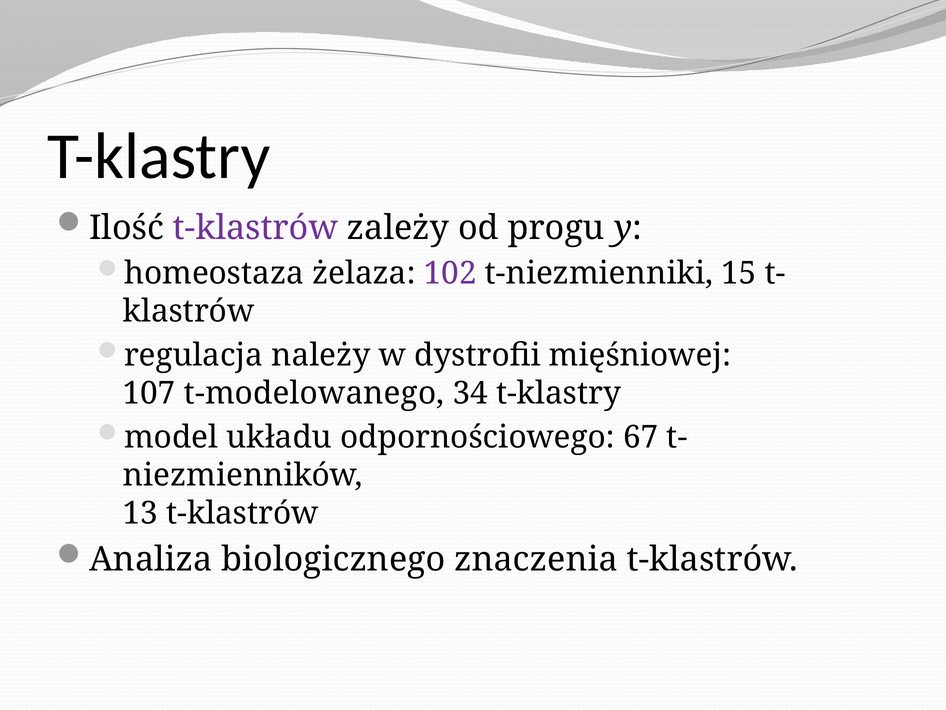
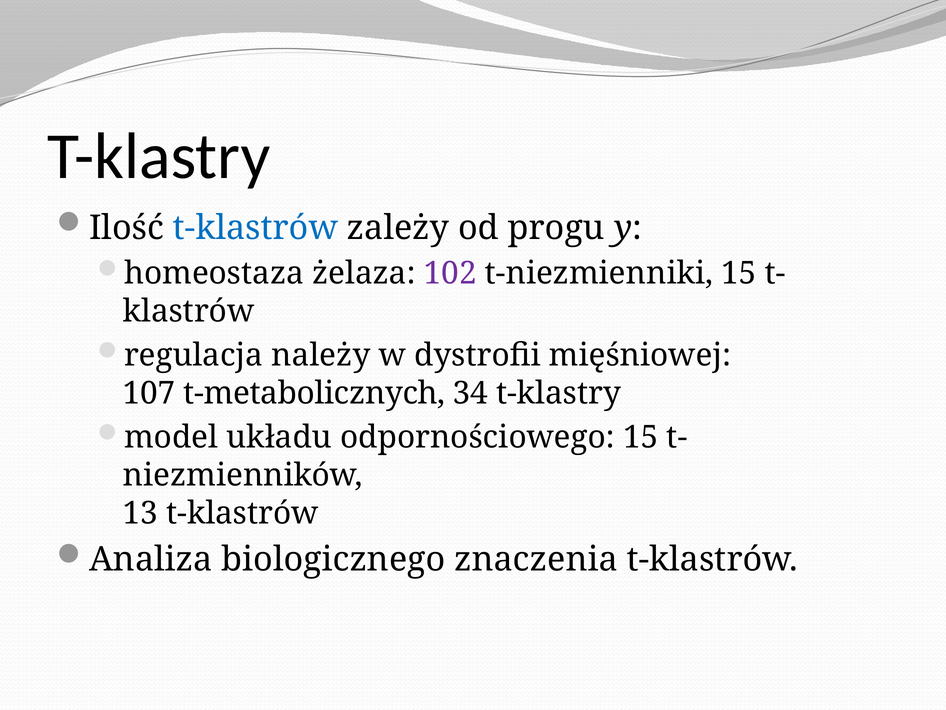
t-klastrów at (255, 228) colour: purple -> blue
t-modelowanego: t-modelowanego -> t-metabolicznych
odpornościowego 67: 67 -> 15
